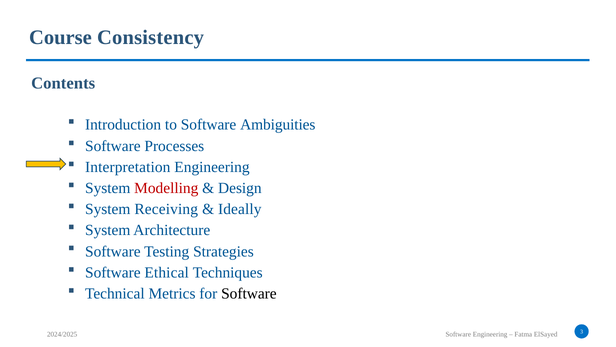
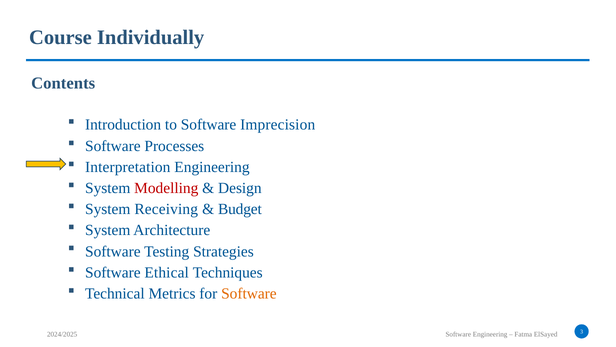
Consistency: Consistency -> Individually
Ambiguities: Ambiguities -> Imprecision
Ideally: Ideally -> Budget
Software at (249, 293) colour: black -> orange
